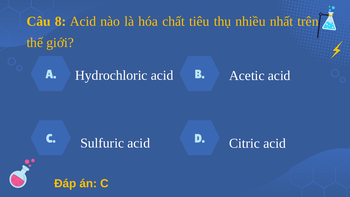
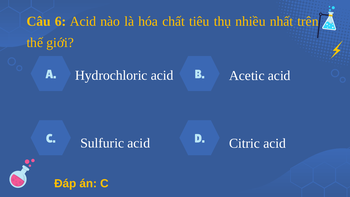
8: 8 -> 6
